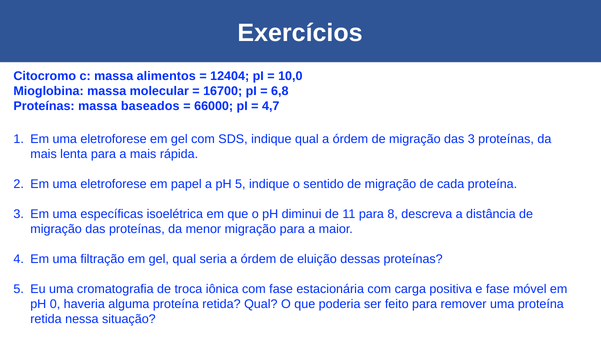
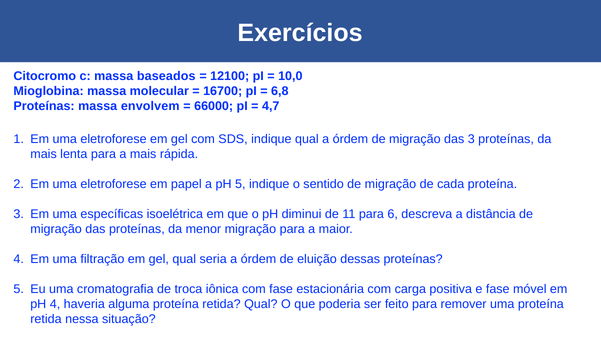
alimentos: alimentos -> baseados
12404: 12404 -> 12100
baseados: baseados -> envolvem
8: 8 -> 6
pH 0: 0 -> 4
